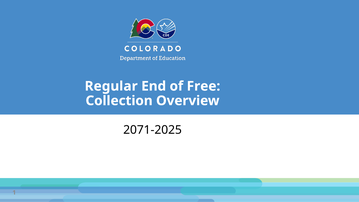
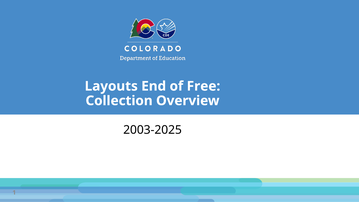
Regular: Regular -> Layouts
2071-2025: 2071-2025 -> 2003-2025
